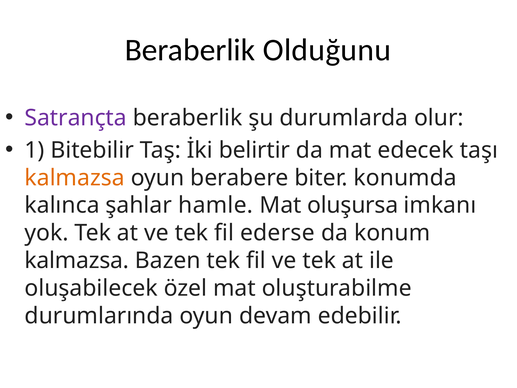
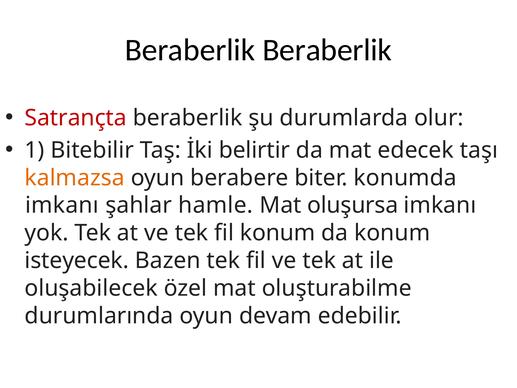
Beraberlik Olduğunu: Olduğunu -> Beraberlik
Satrançta colour: purple -> red
kalınca at (62, 205): kalınca -> imkanı
fil ederse: ederse -> konum
kalmazsa at (77, 260): kalmazsa -> isteyecek
